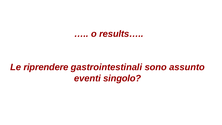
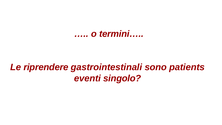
results…: results… -> termini…
assunto: assunto -> patients
